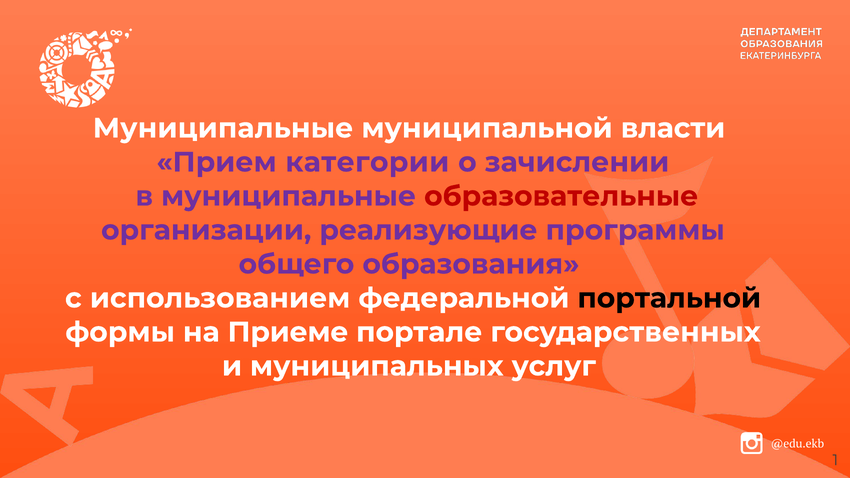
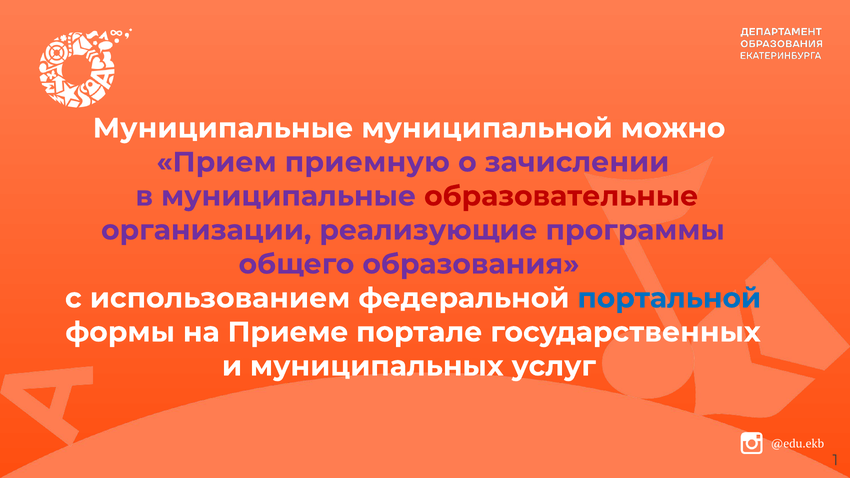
власти: власти -> можно
категории: категории -> приемную
портальной colour: black -> blue
